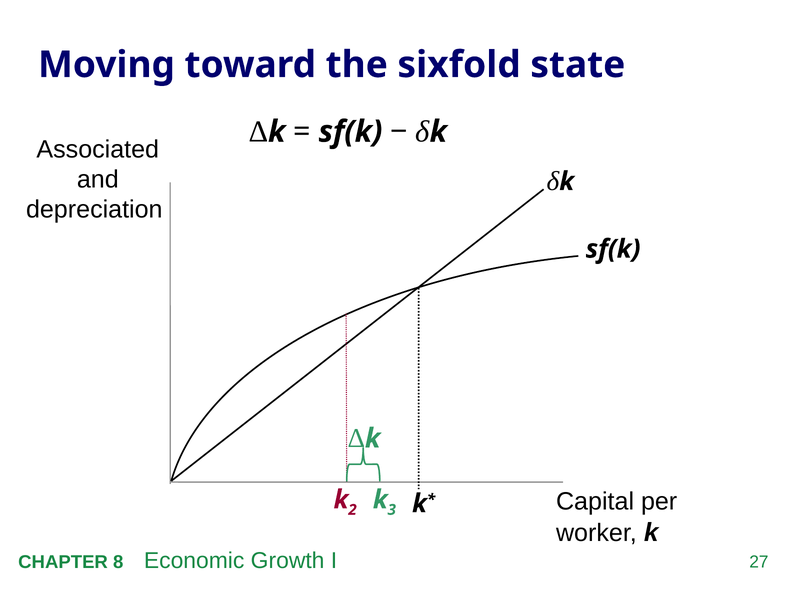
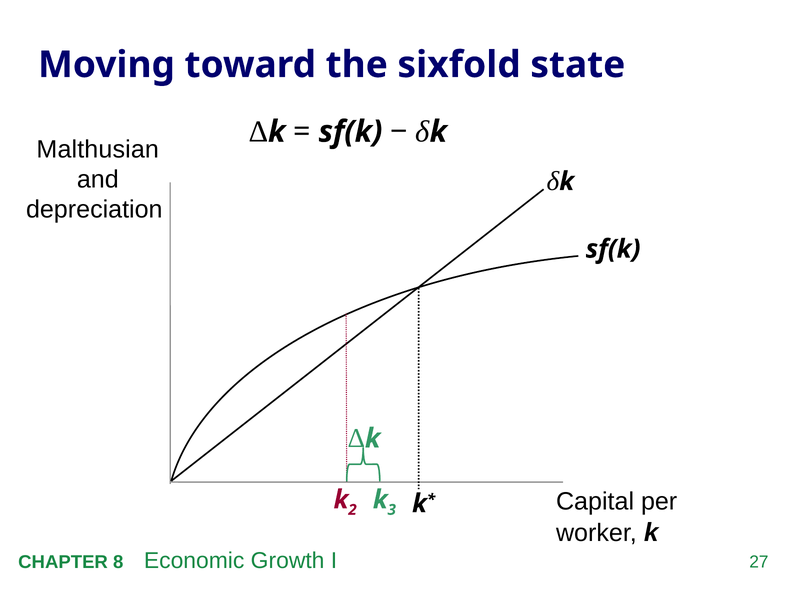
Associated: Associated -> Malthusian
